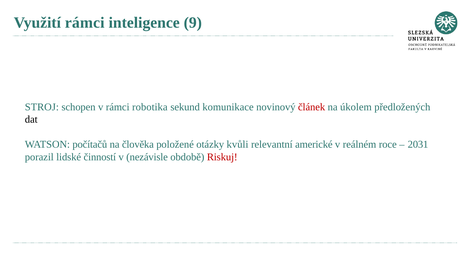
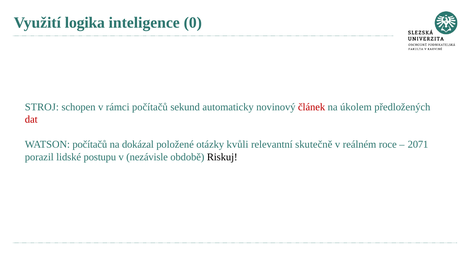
Využití rámci: rámci -> logika
9: 9 -> 0
rámci robotika: robotika -> počítačů
komunikace: komunikace -> automaticky
dat colour: black -> red
člověka: člověka -> dokázal
americké: americké -> skutečně
2031: 2031 -> 2071
činností: činností -> postupu
Riskuj colour: red -> black
